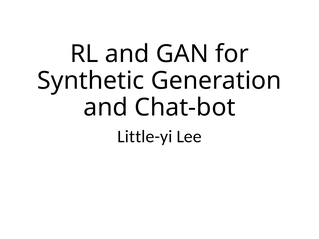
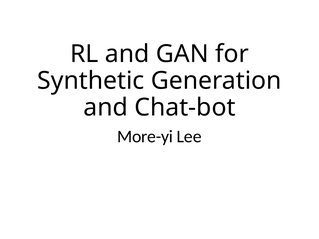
Little-yi: Little-yi -> More-yi
